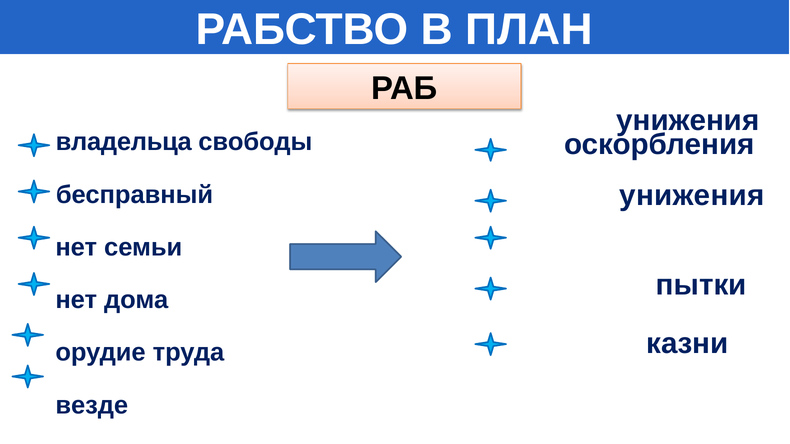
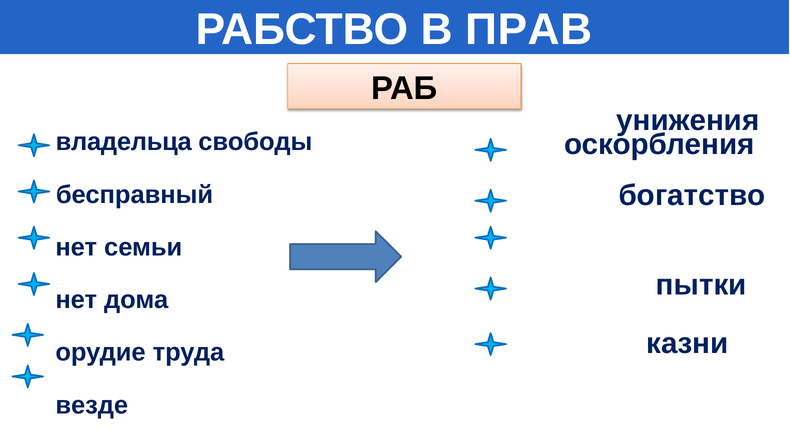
ПЛАН: ПЛАН -> ПРАВ
унижения at (692, 196): унижения -> богатство
